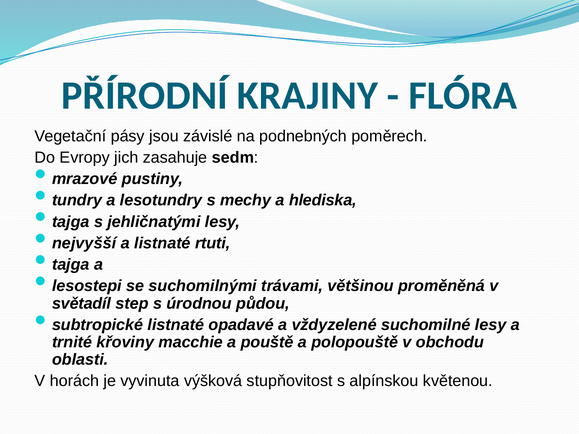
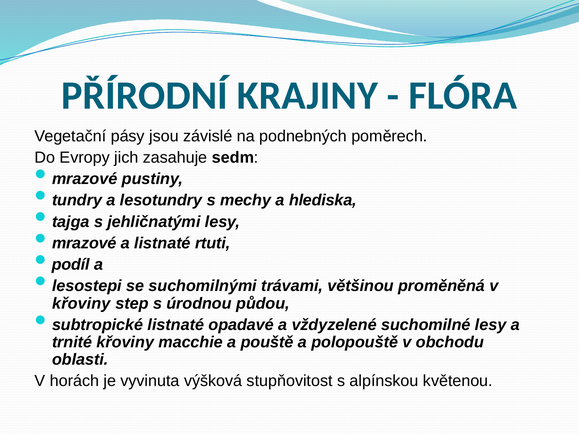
nejvyšší at (84, 243): nejvyšší -> mrazové
tajga at (71, 265): tajga -> podíl
světadíl at (82, 304): světadíl -> křoviny
